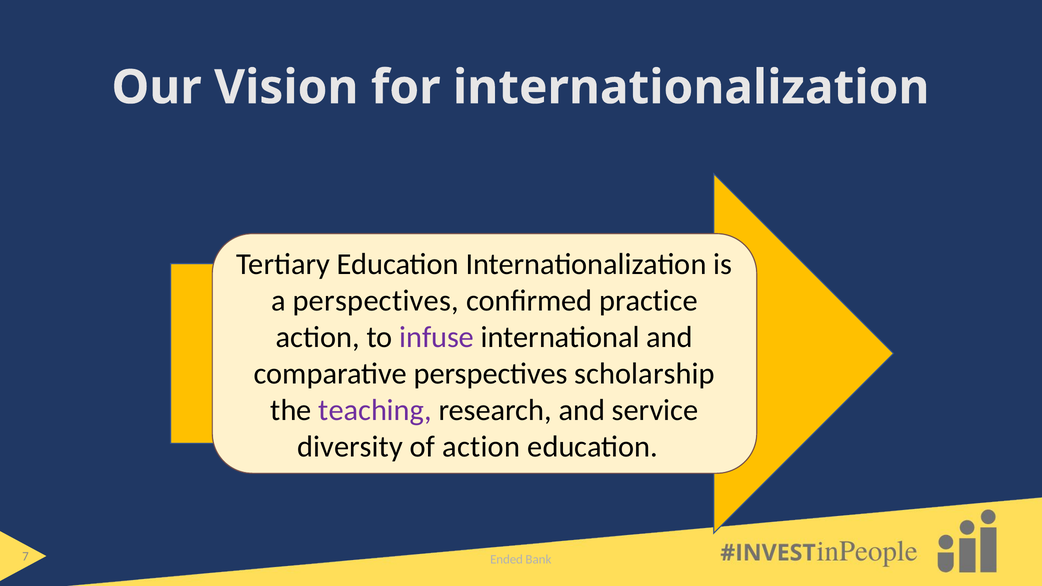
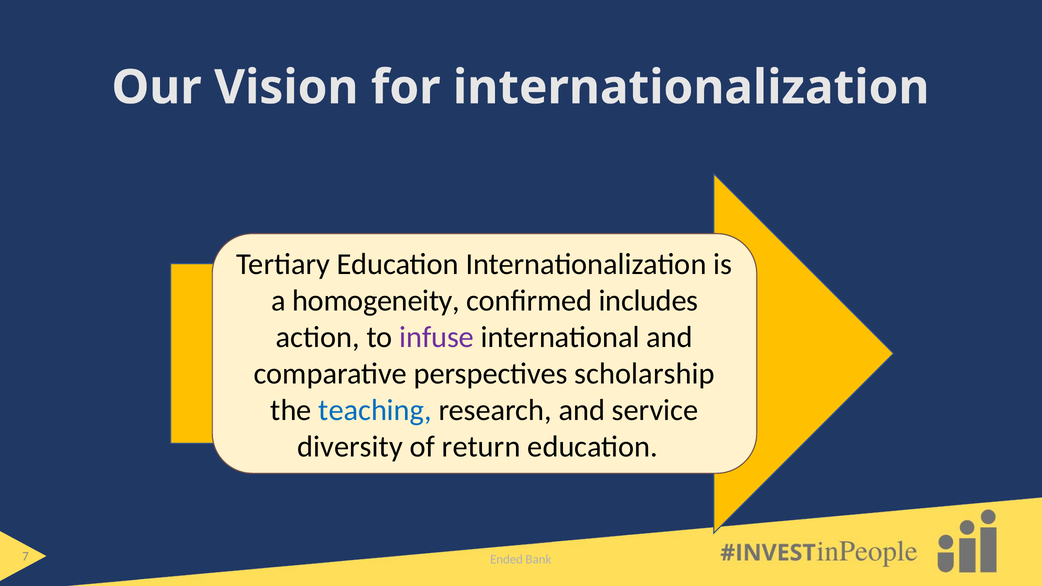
a perspectives: perspectives -> homogeneity
practice: practice -> includes
teaching colour: purple -> blue
of action: action -> return
